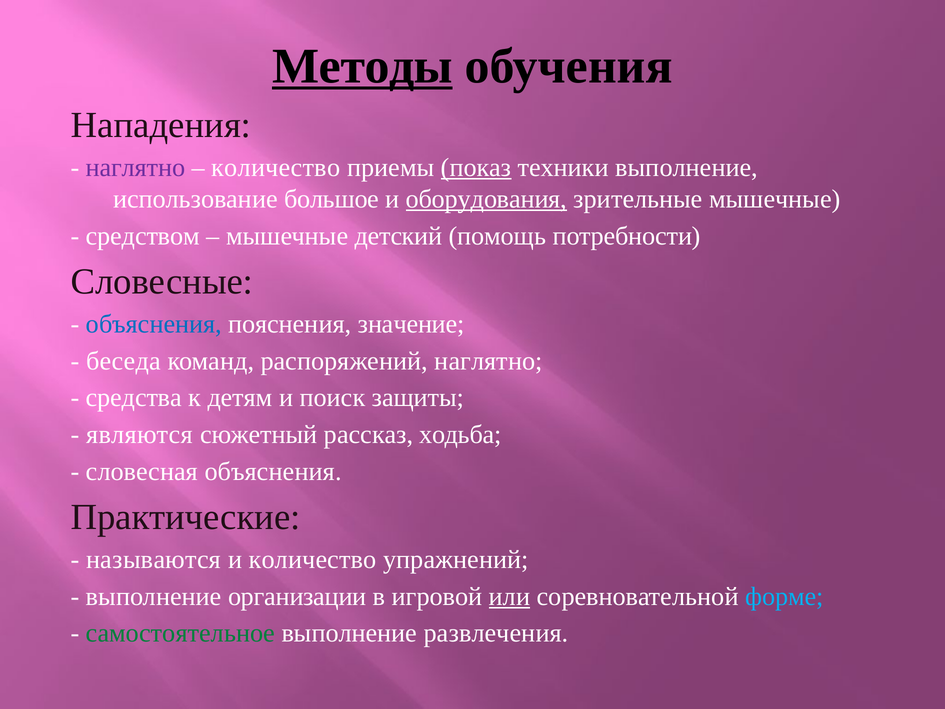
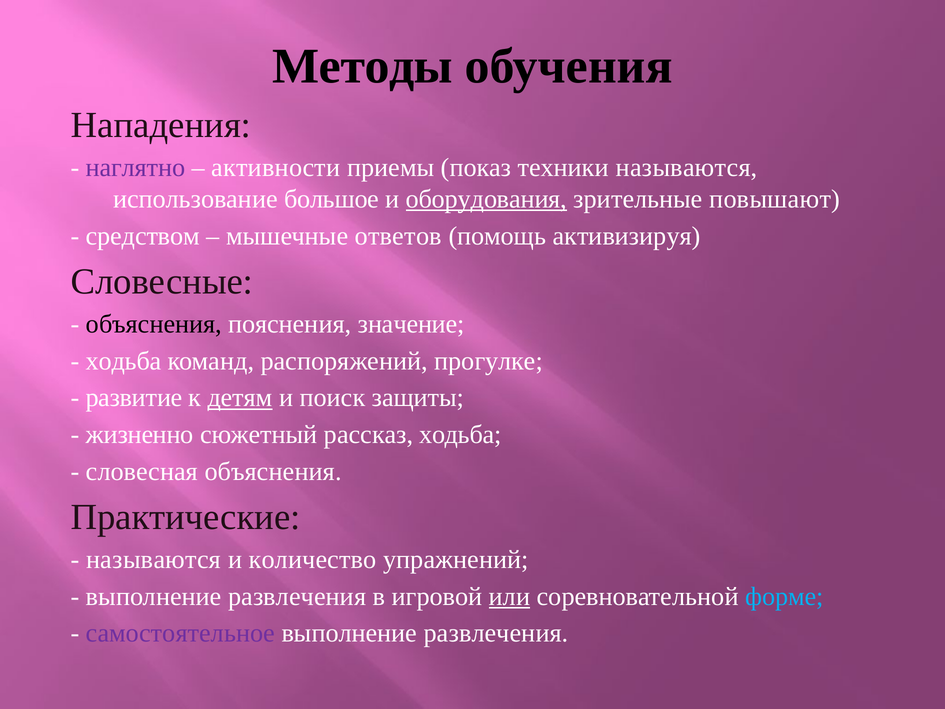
Методы underline: present -> none
количество at (276, 168): количество -> активности
показ underline: present -> none
техники выполнение: выполнение -> называются
зрительные мышечные: мышечные -> повышают
детский: детский -> ответов
потребности: потребности -> активизируя
объяснения at (154, 324) colour: blue -> black
беседа at (123, 361): беседа -> ходьба
распоряжений наглятно: наглятно -> прогулке
средства: средства -> развитие
детям underline: none -> present
являются: являются -> жизненно
организации at (297, 596): организации -> развлечения
самостоятельное colour: green -> purple
